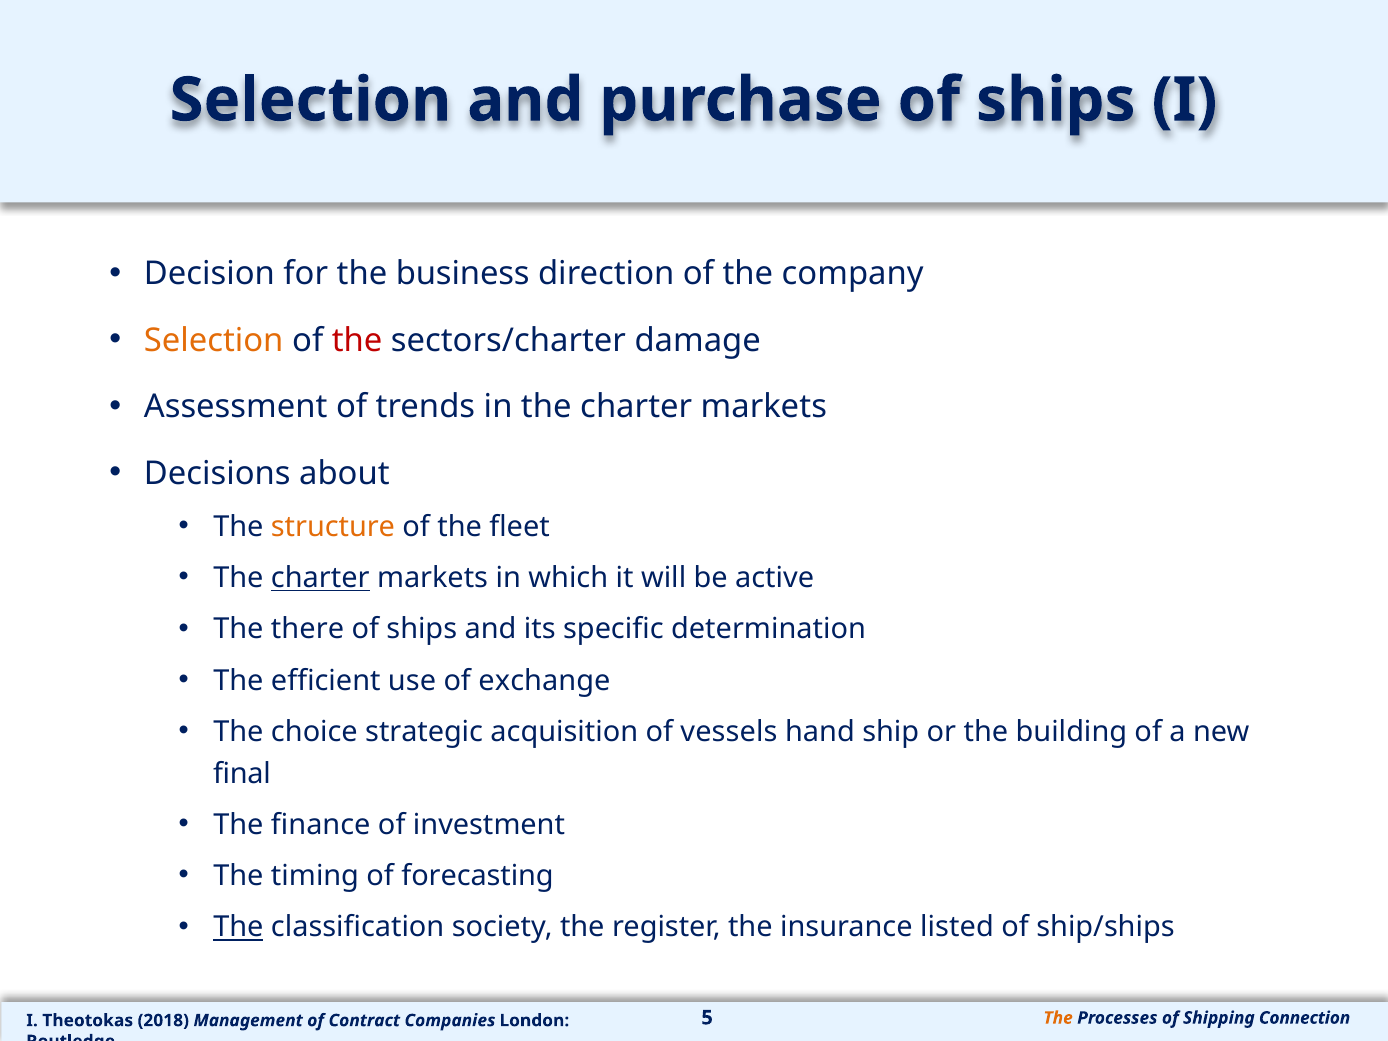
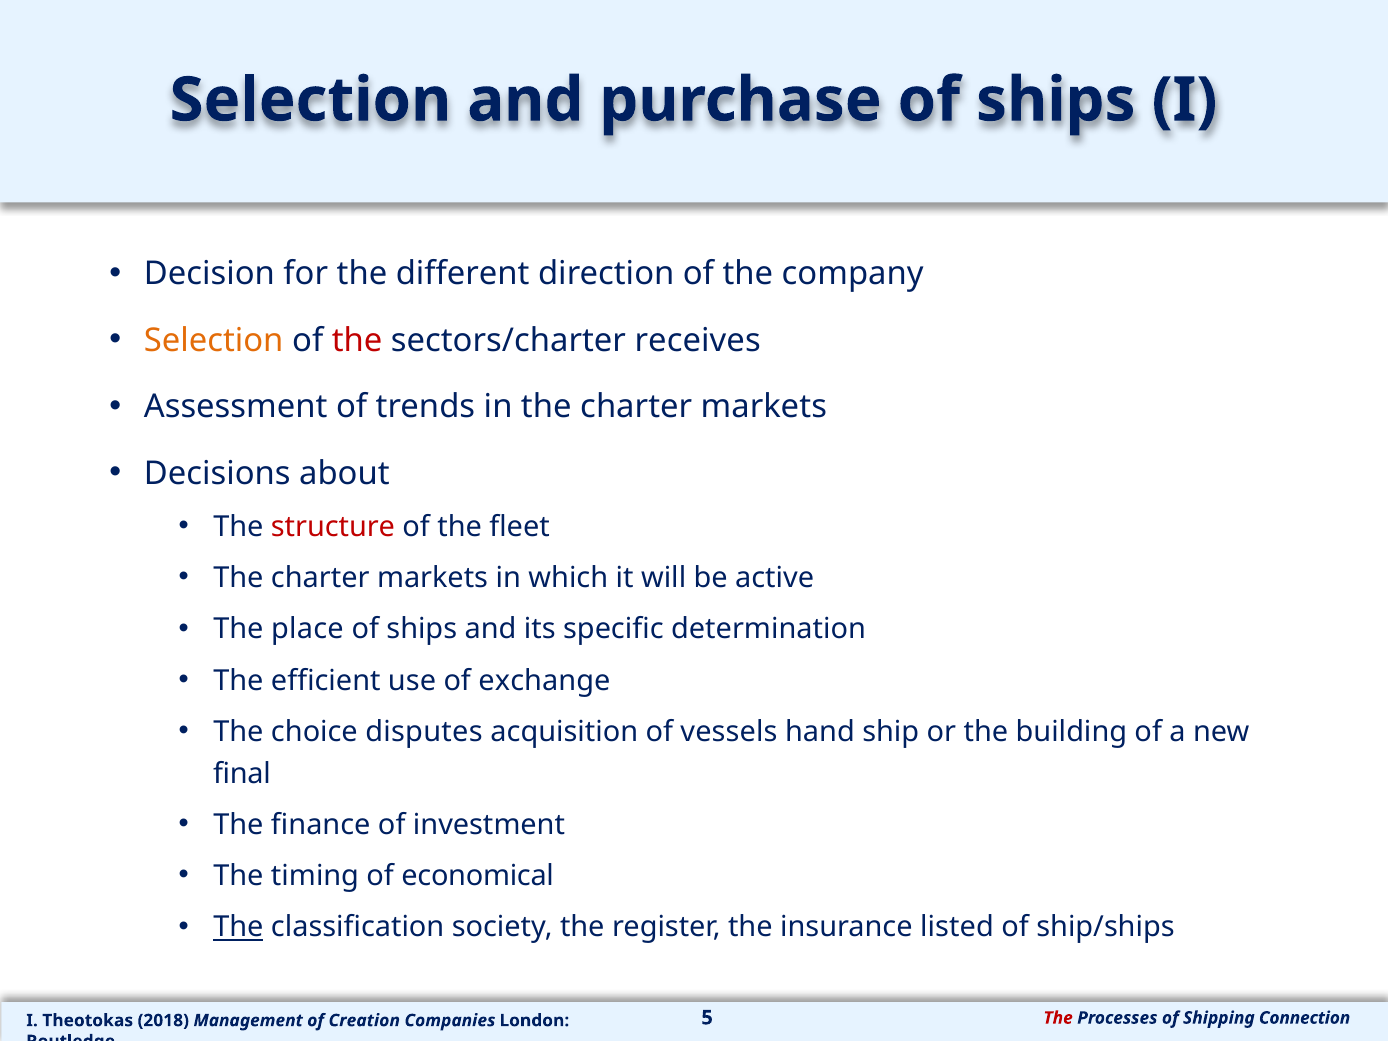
business: business -> different
damage: damage -> receives
structure colour: orange -> red
charter at (320, 578) underline: present -> none
there: there -> place
strategic: strategic -> disputes
forecasting: forecasting -> economical
The at (1058, 1018) colour: orange -> red
Contract: Contract -> Creation
